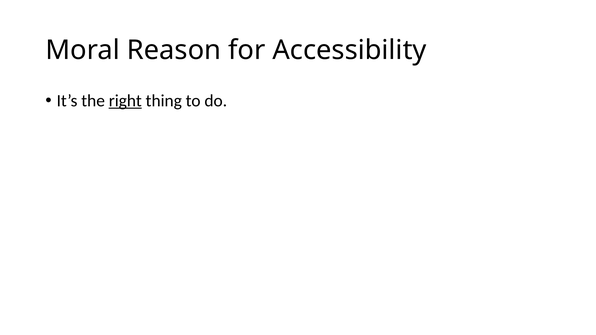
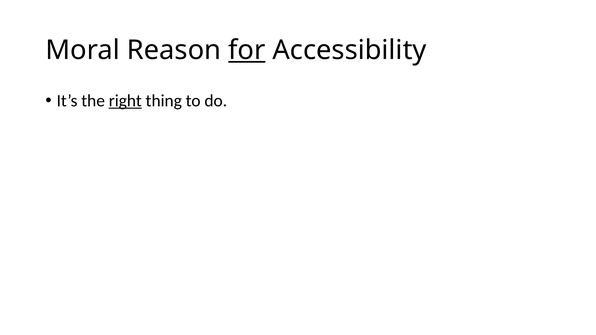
for underline: none -> present
